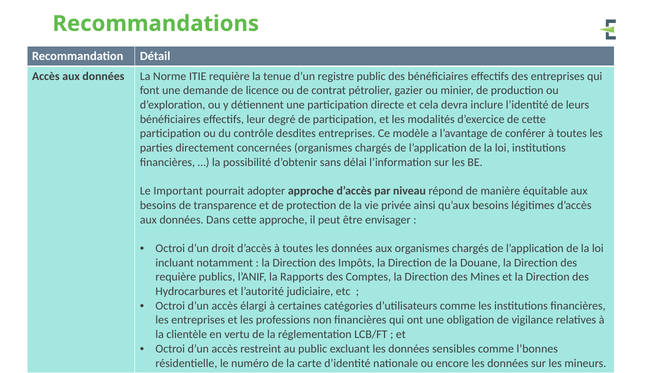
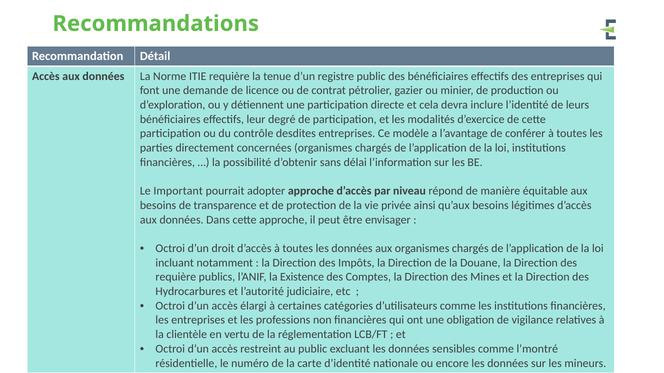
Rapports: Rapports -> Existence
l’bonnes: l’bonnes -> l’montré
